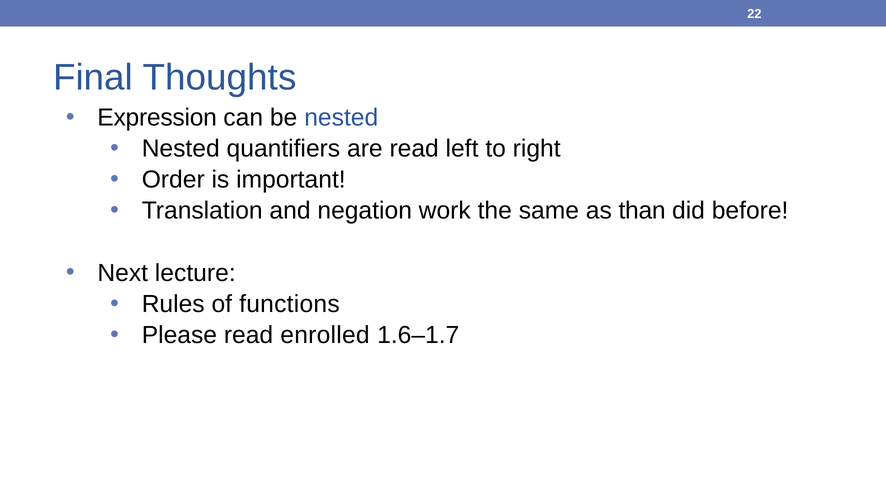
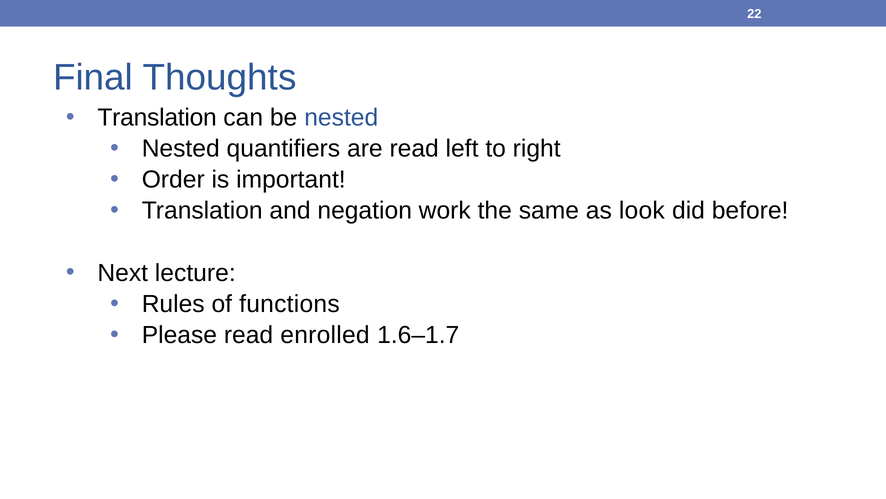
Expression at (157, 117): Expression -> Translation
than: than -> look
